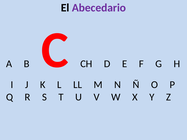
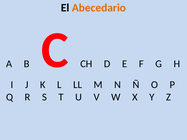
Abecedario colour: purple -> orange
